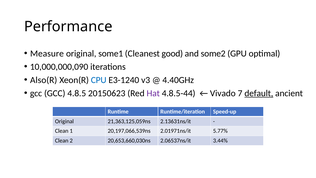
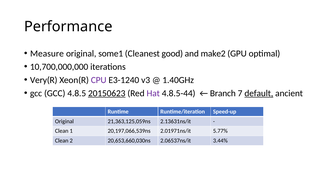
some2: some2 -> make2
10,000,000,090: 10,000,000,090 -> 10,700,000,000
Also(R: Also(R -> Very(R
CPU colour: blue -> purple
4.40GHz: 4.40GHz -> 1.40GHz
20150623 underline: none -> present
Vivado: Vivado -> Branch
